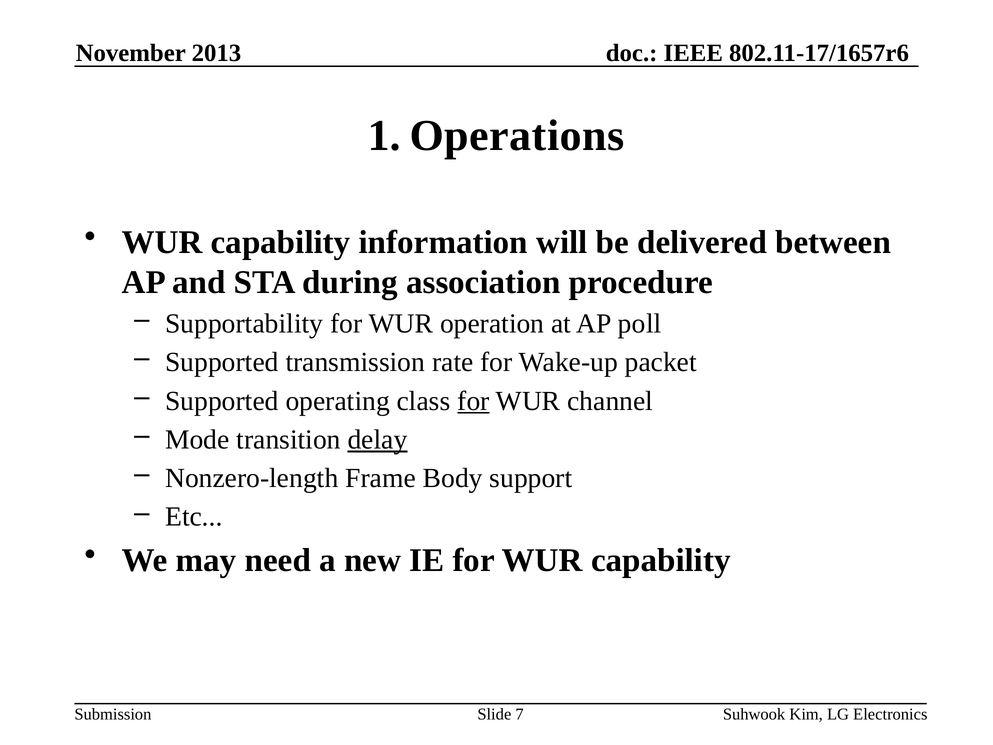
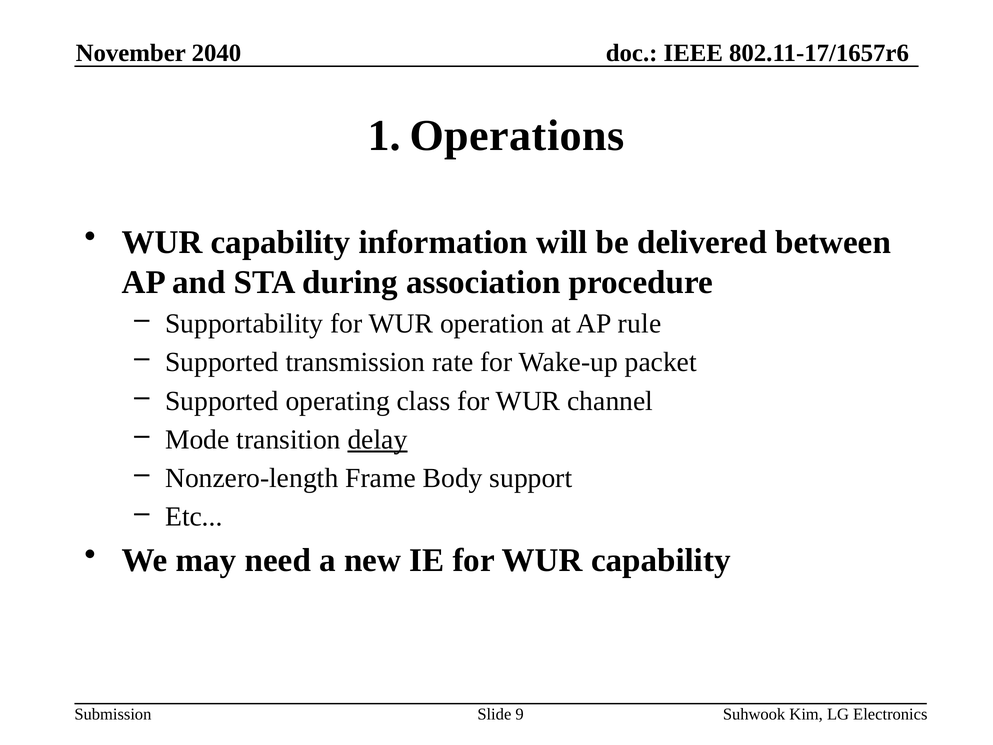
2013: 2013 -> 2040
poll: poll -> rule
for at (473, 401) underline: present -> none
7: 7 -> 9
